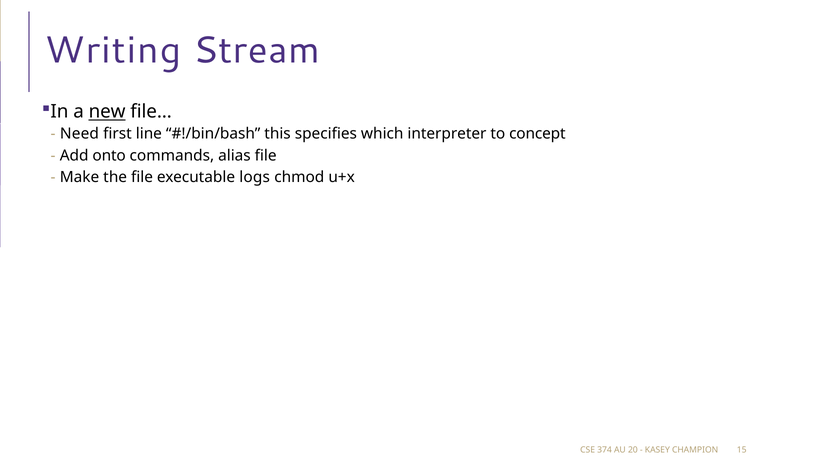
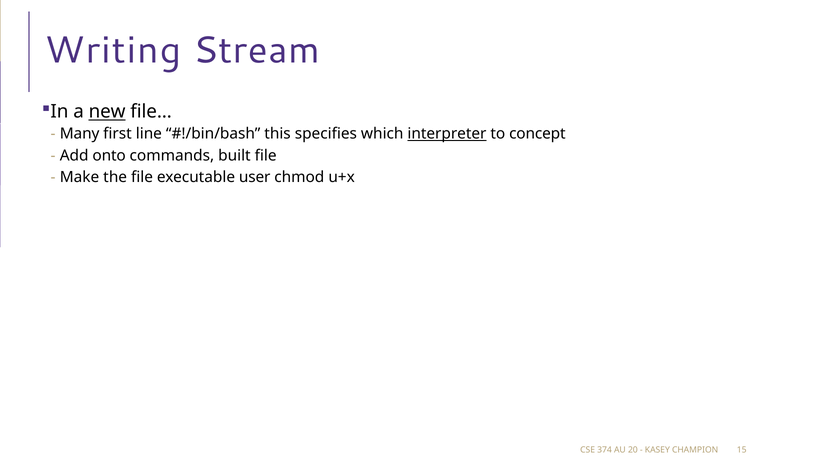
Need: Need -> Many
interpreter underline: none -> present
alias: alias -> built
logs: logs -> user
